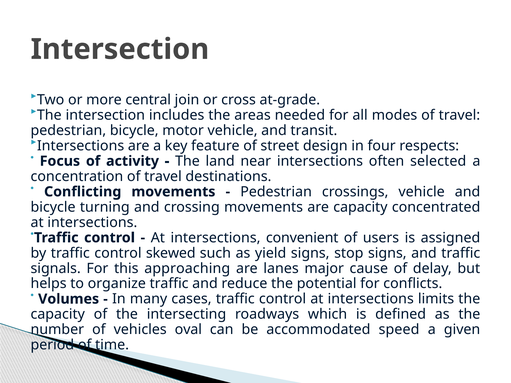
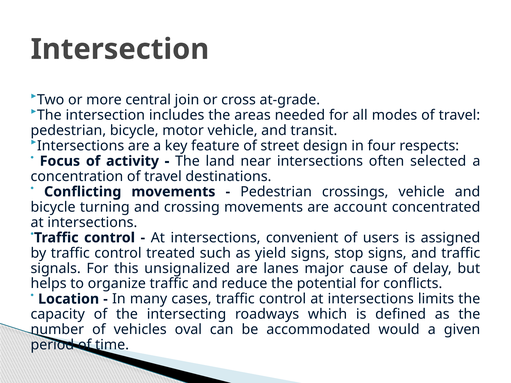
are capacity: capacity -> account
skewed: skewed -> treated
approaching: approaching -> unsignalized
Volumes: Volumes -> Location
speed: speed -> would
